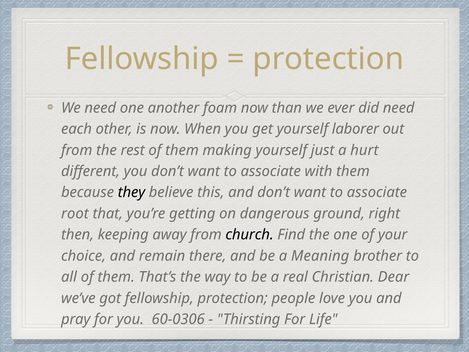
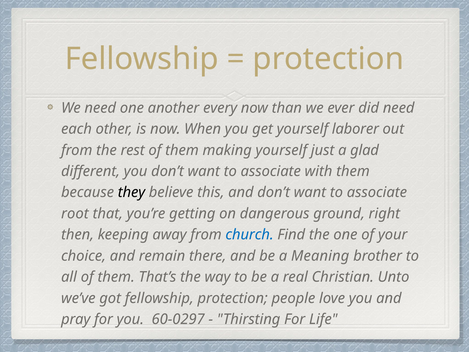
foam: foam -> every
hurt: hurt -> glad
church colour: black -> blue
Dear: Dear -> Unto
60-0306: 60-0306 -> 60-0297
